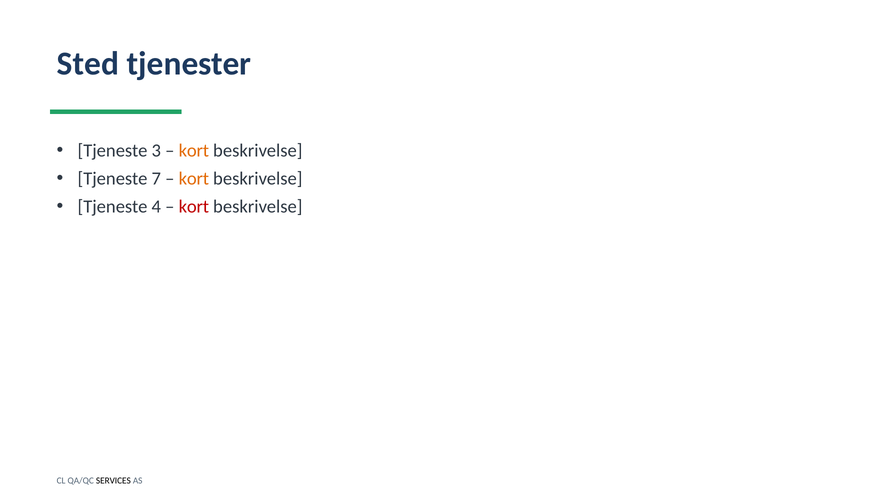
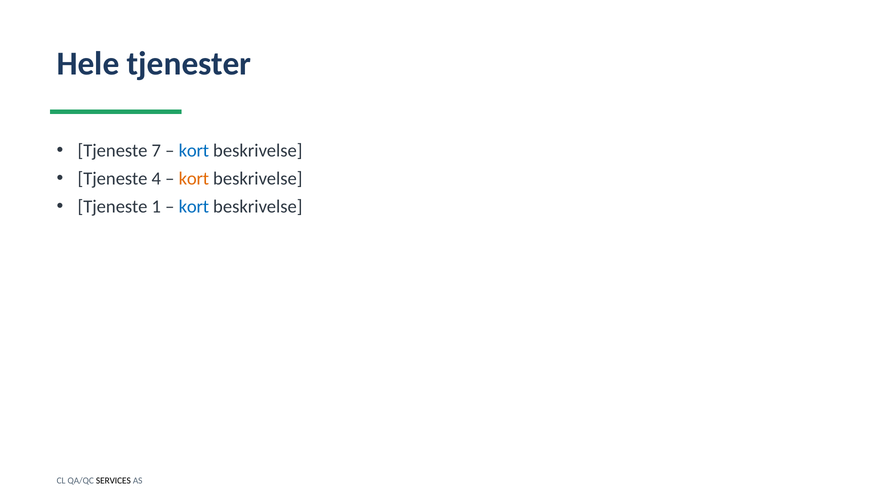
Sted: Sted -> Hele
3: 3 -> 7
kort at (194, 151) colour: orange -> blue
7: 7 -> 4
4: 4 -> 1
kort at (194, 207) colour: red -> blue
